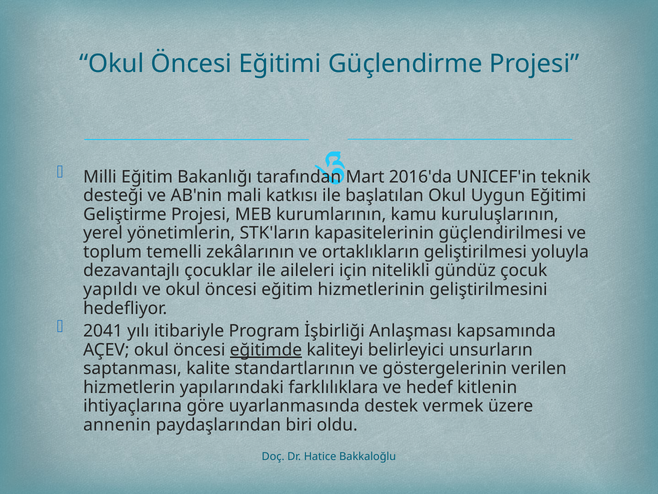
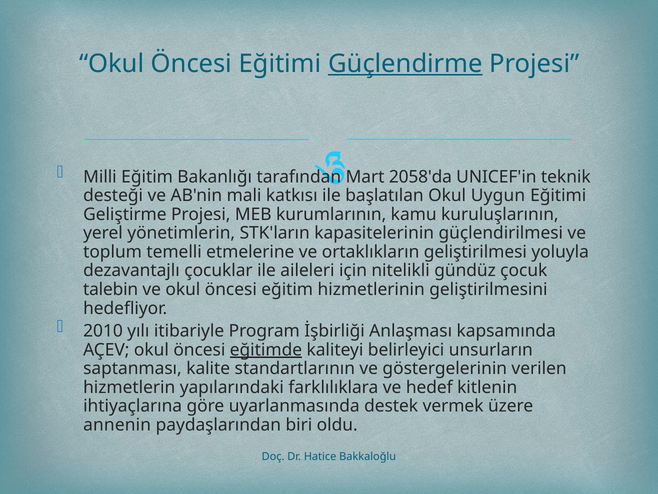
Güçlendirme underline: none -> present
2016'da: 2016'da -> 2058'da
zekâlarının: zekâlarının -> etmelerine
yapıldı: yapıldı -> talebin
2041: 2041 -> 2010
